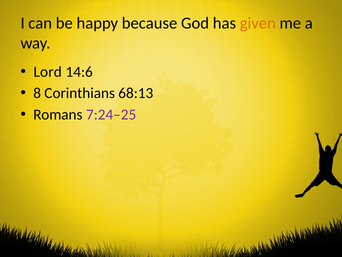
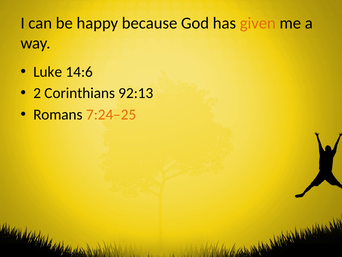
Lord: Lord -> Luke
8: 8 -> 2
68:13: 68:13 -> 92:13
7:24–25 colour: purple -> orange
